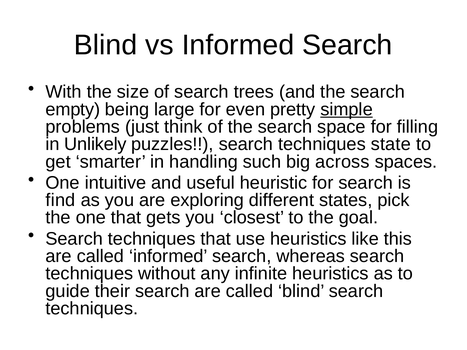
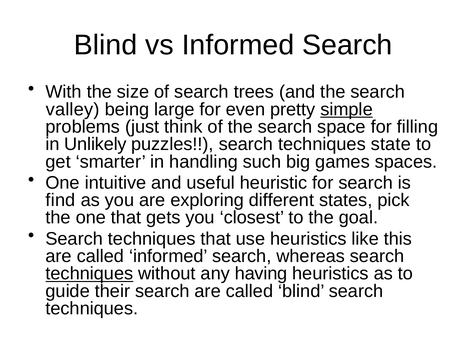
empty: empty -> valley
across: across -> games
techniques at (89, 274) underline: none -> present
infinite: infinite -> having
